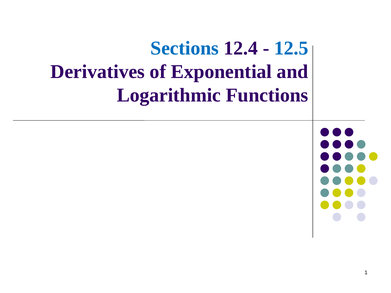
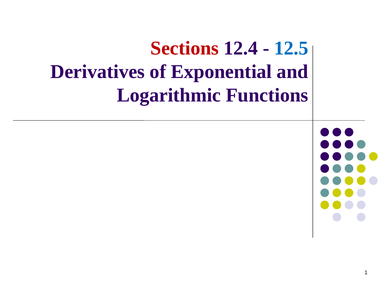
Sections colour: blue -> red
